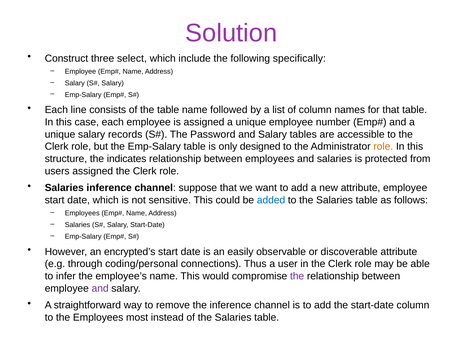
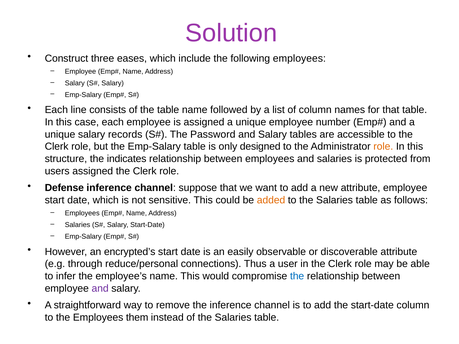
select: select -> eases
following specifically: specifically -> employees
Salaries at (64, 188): Salaries -> Defense
added colour: blue -> orange
coding/personal: coding/personal -> reduce/personal
the at (297, 276) colour: purple -> blue
most: most -> them
